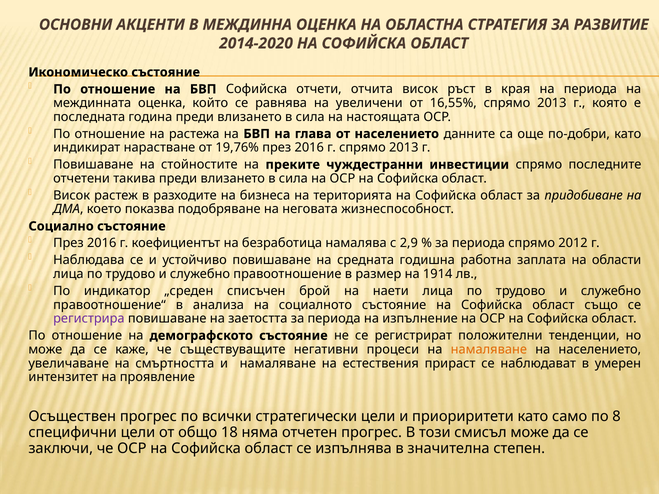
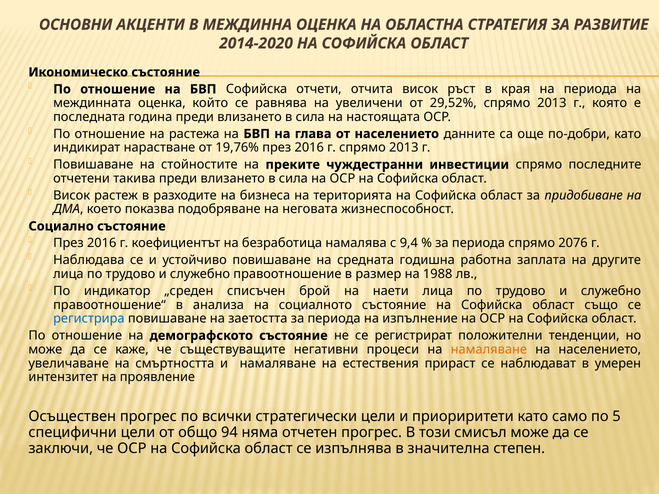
16,55%: 16,55% -> 29,52%
2,9: 2,9 -> 9,4
2012: 2012 -> 2076
области: области -> другите
1914: 1914 -> 1988
регистрира colour: purple -> blue
8: 8 -> 5
18: 18 -> 94
